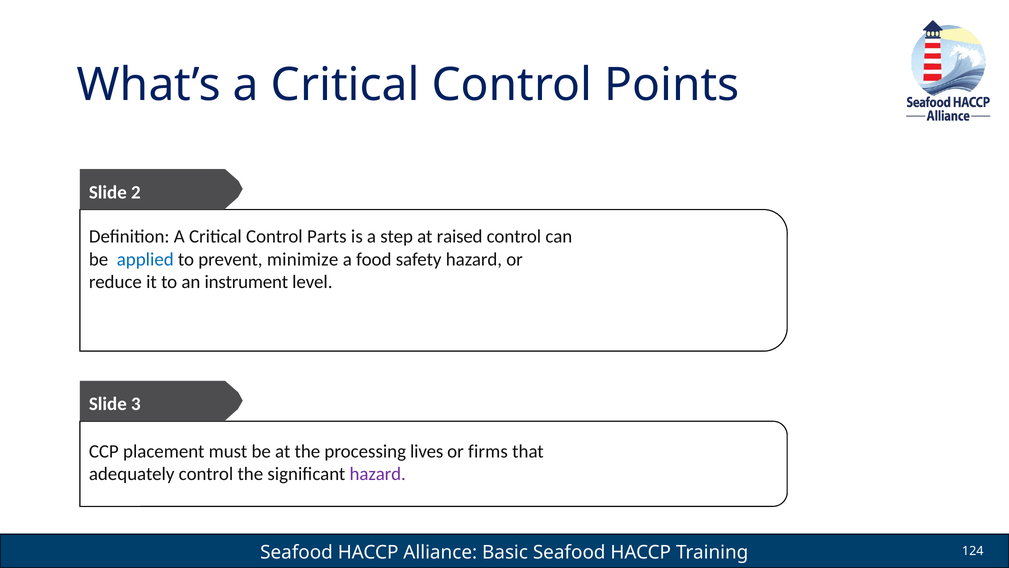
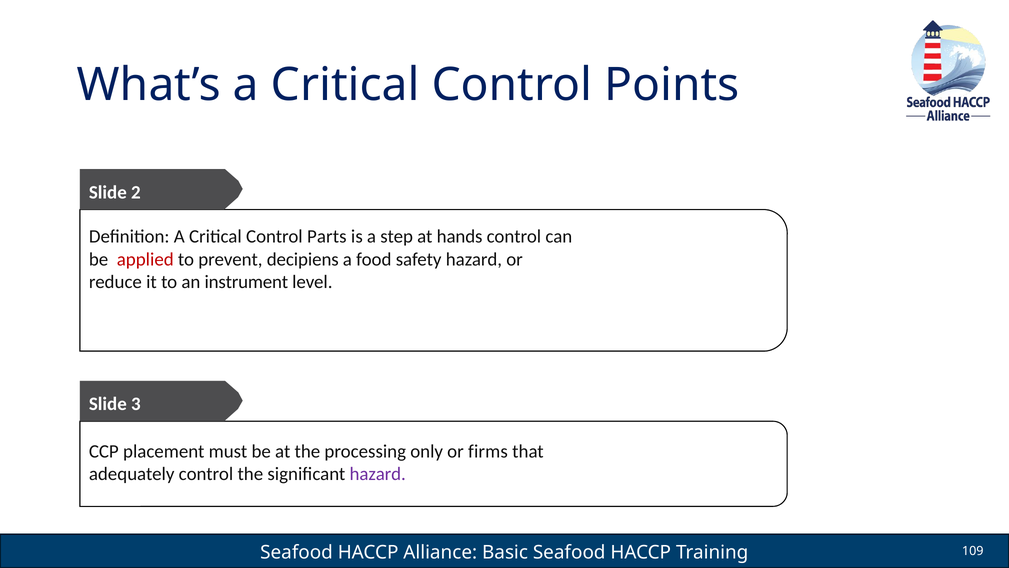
raised: raised -> hands
applied colour: blue -> red
minimize: minimize -> decipiens
lives: lives -> only
124: 124 -> 109
